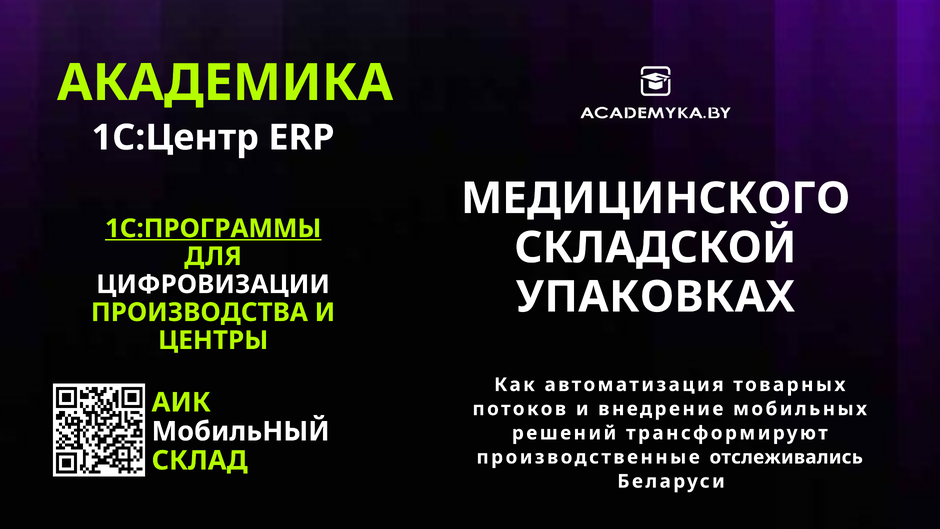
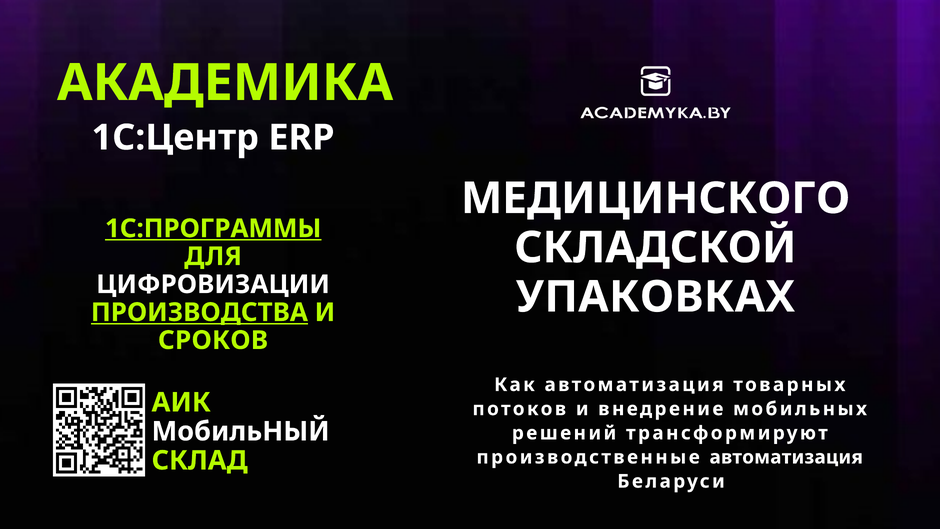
ПРОИЗВОДСТВА underline: none -> present
ЦЕНТРЫ: ЦЕНТРЫ -> СРОКОВ
производственные отслеживались: отслеживались -> автоматизация
